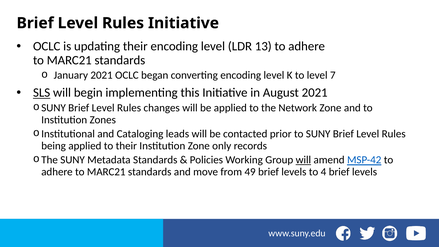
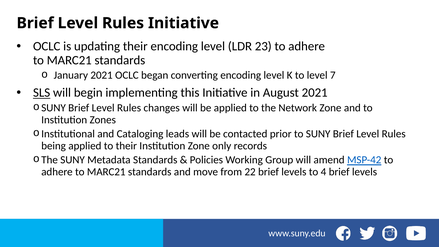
13: 13 -> 23
will at (303, 160) underline: present -> none
49: 49 -> 22
